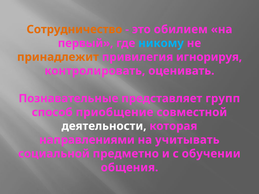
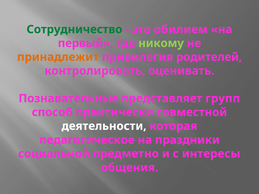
Сотрудничество colour: orange -> green
никому colour: light blue -> light green
игнорируя: игнорируя -> родителей
приобщение: приобщение -> практически
направлениями: направлениями -> педагогическое
учитывать: учитывать -> праздники
обучении: обучении -> интересы
